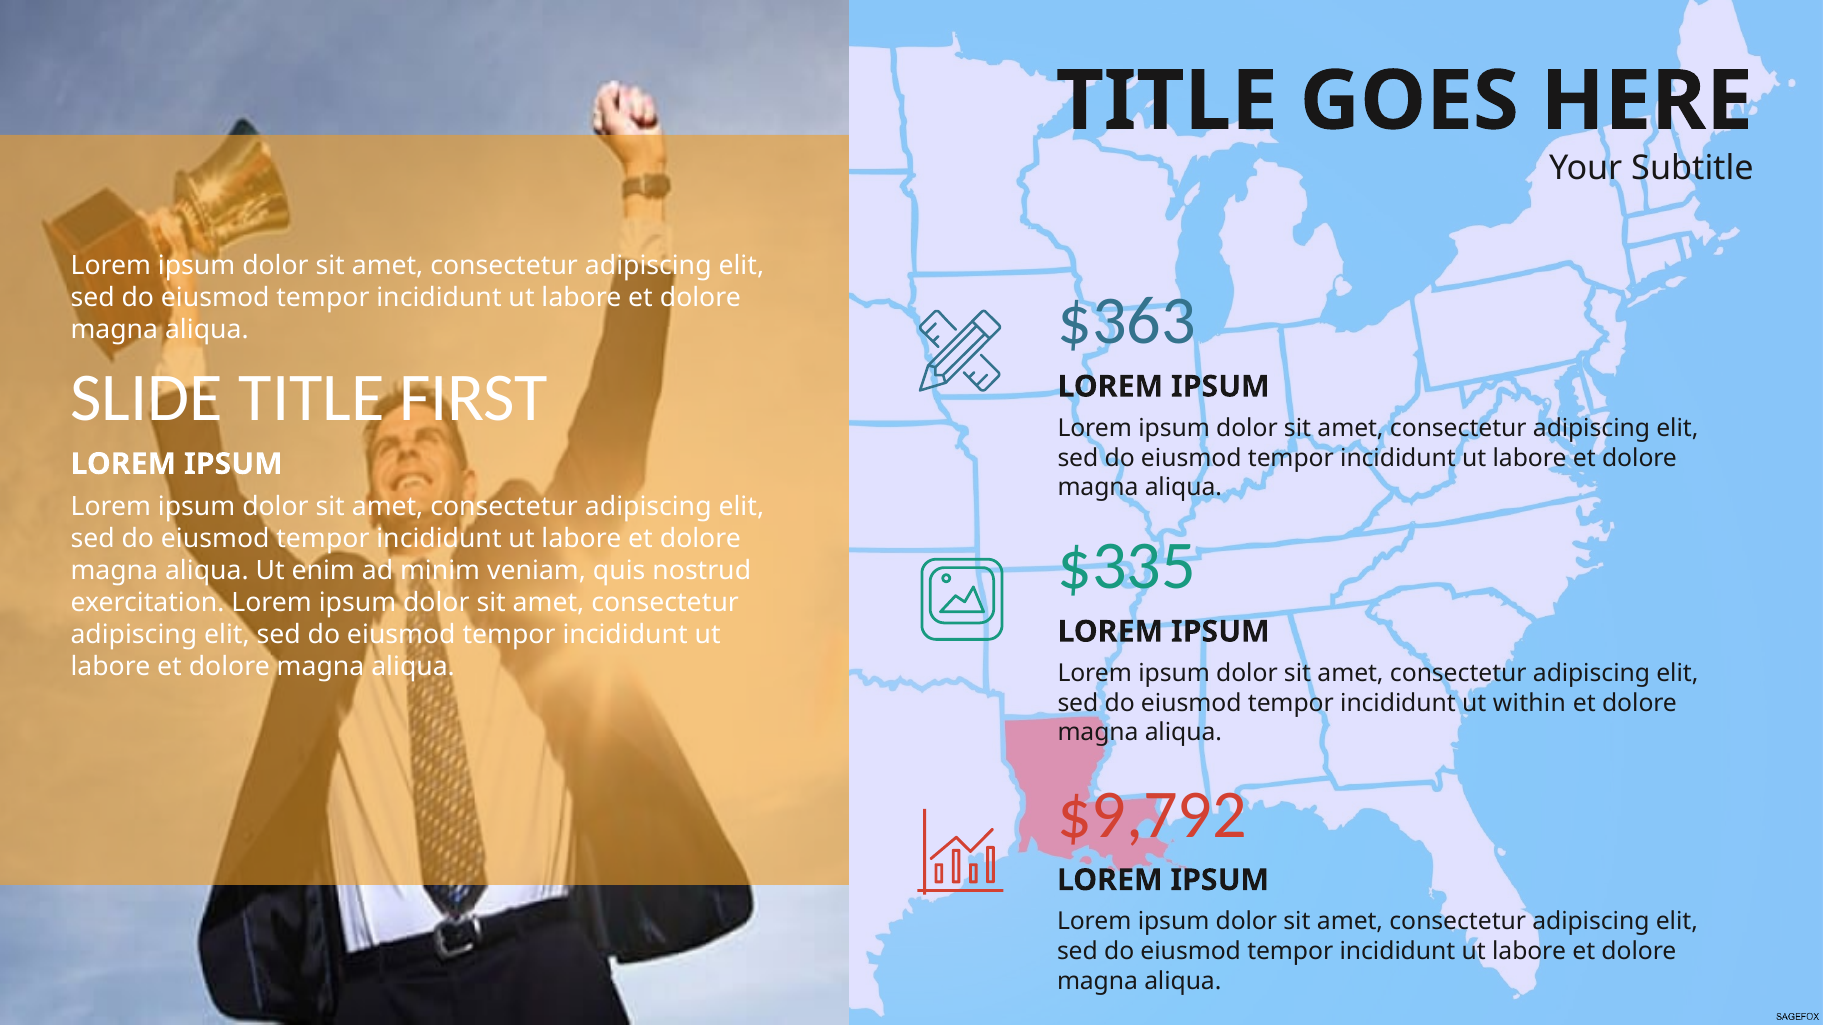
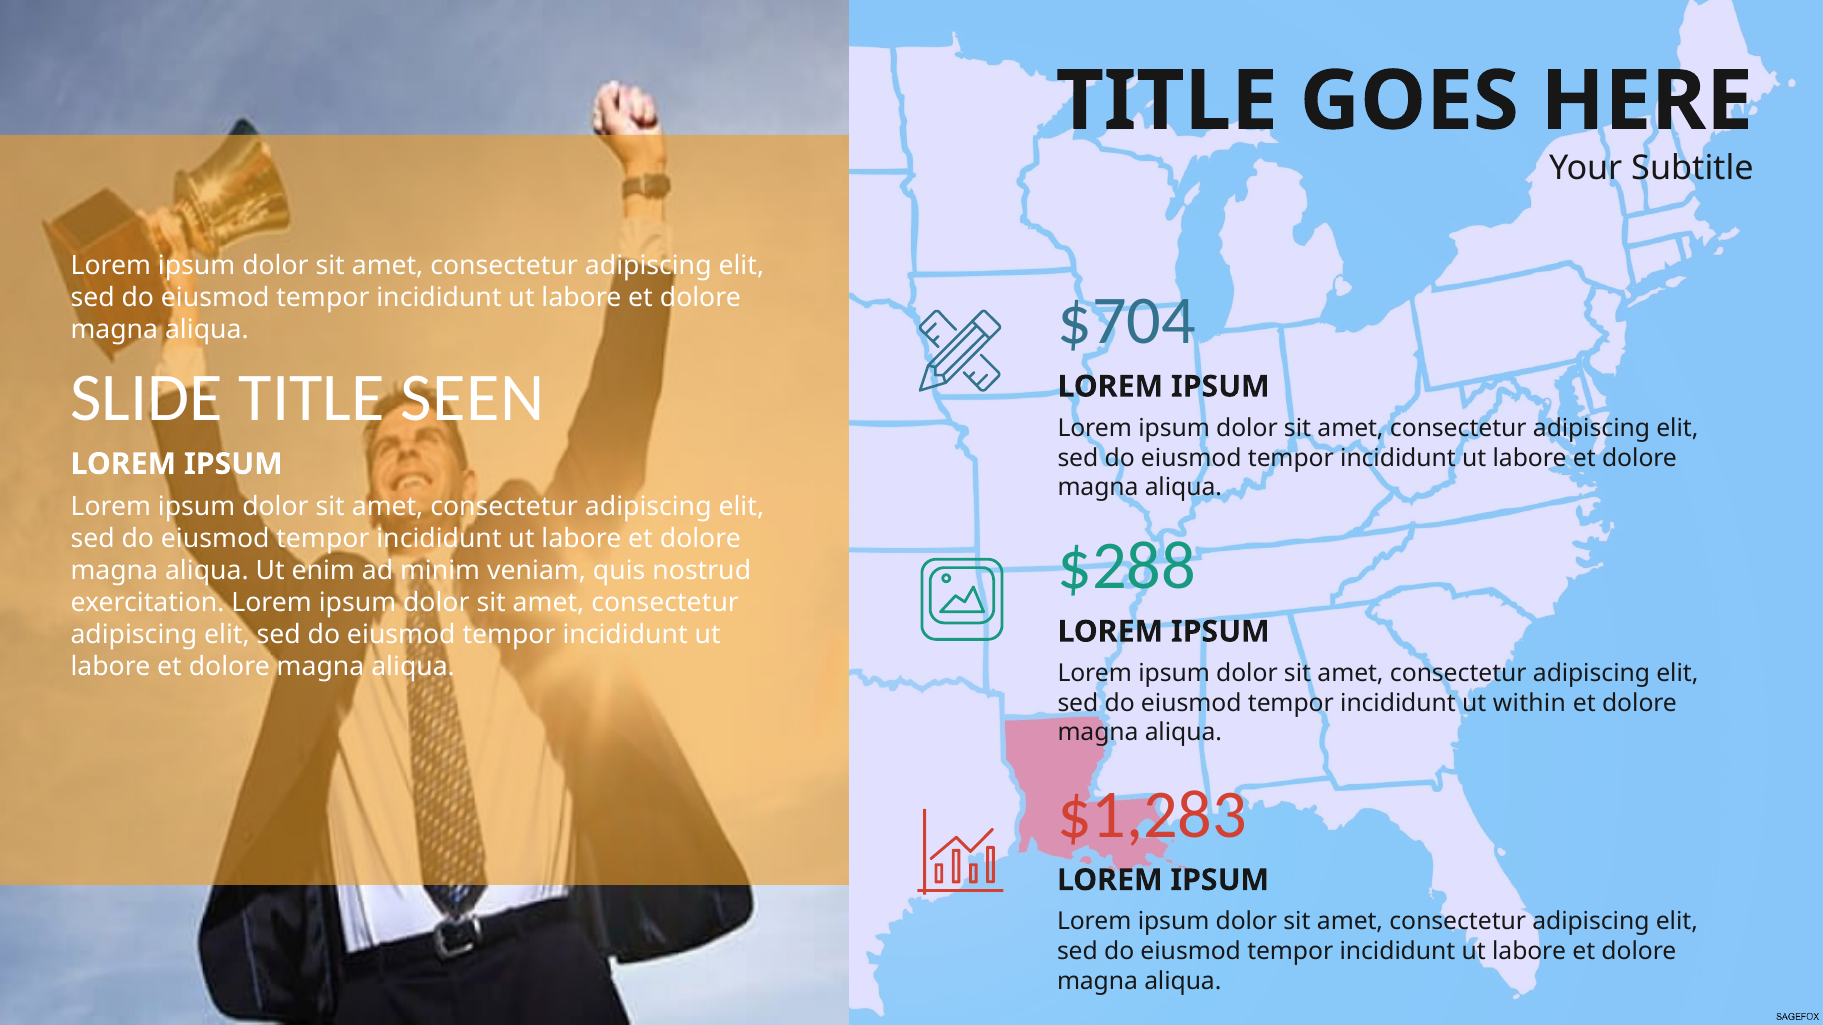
$363: $363 -> $704
FIRST: FIRST -> SEEN
$335: $335 -> $288
$9,792: $9,792 -> $1,283
